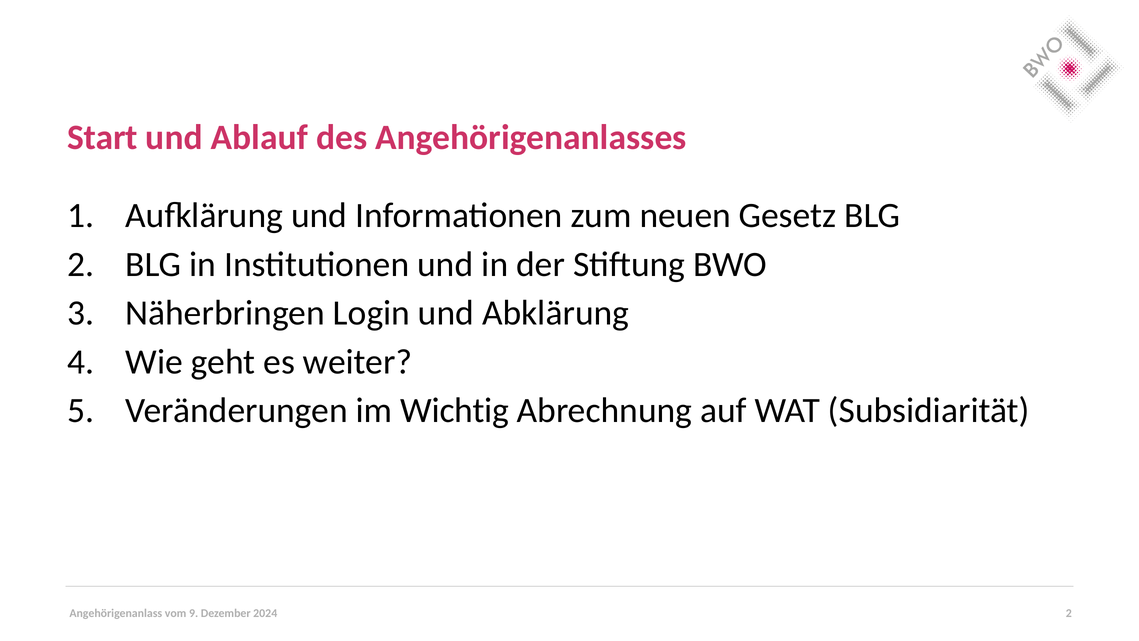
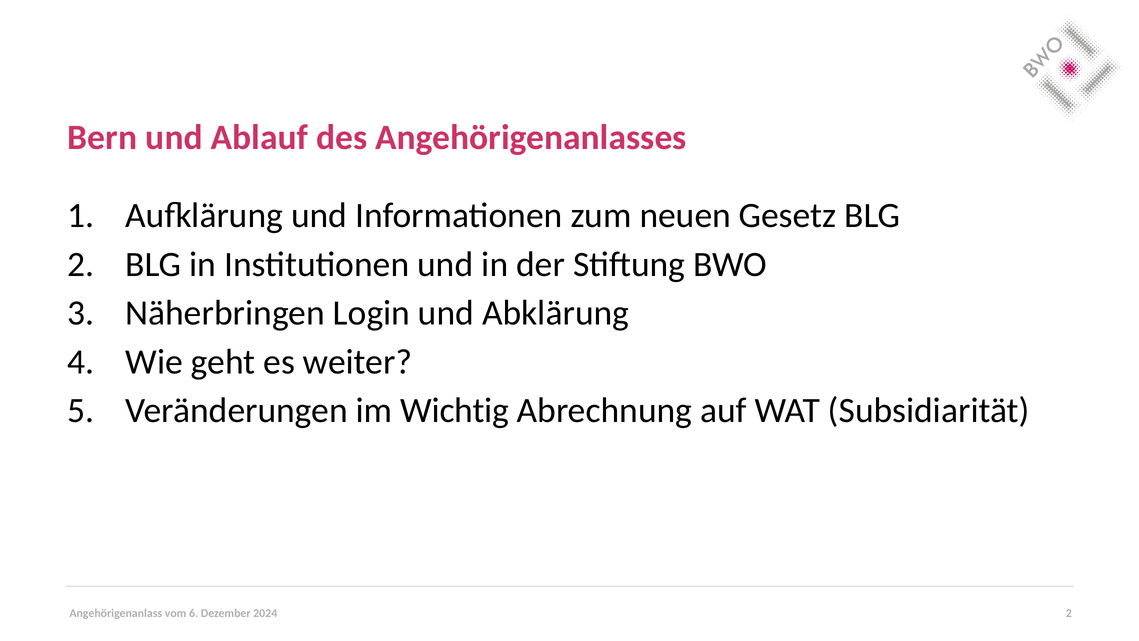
Start: Start -> Bern
9: 9 -> 6
